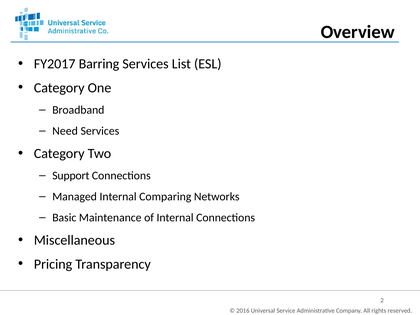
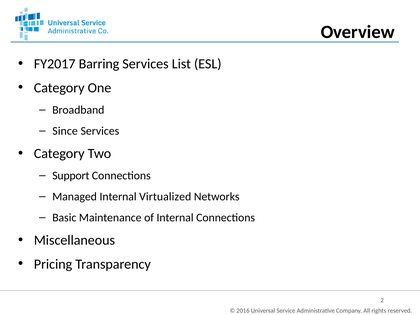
Need: Need -> Since
Comparing: Comparing -> Virtualized
